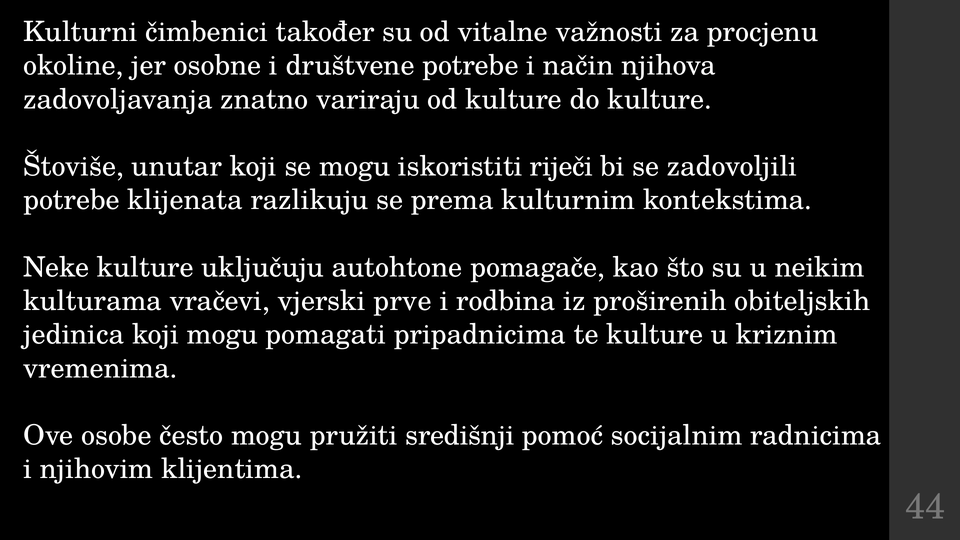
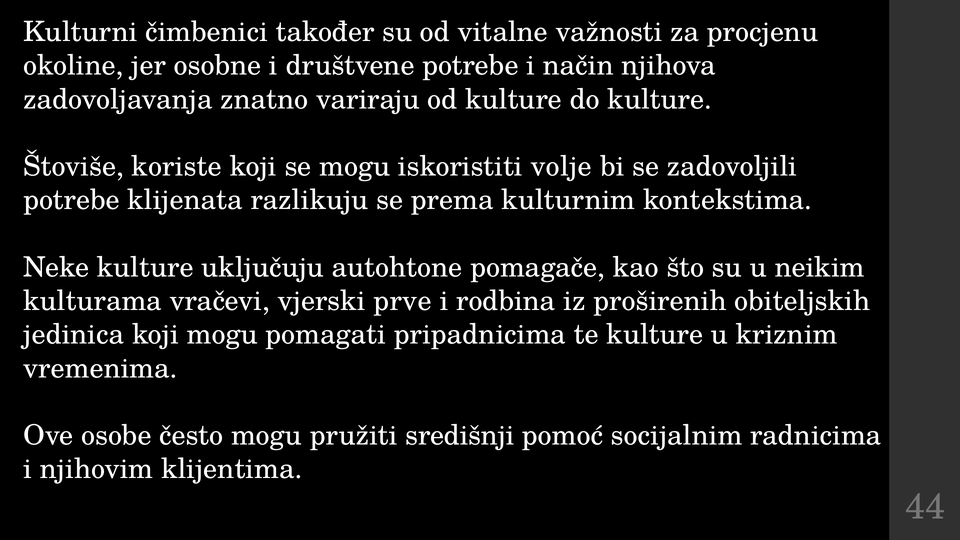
unutar: unutar -> koriste
riječi: riječi -> volje
